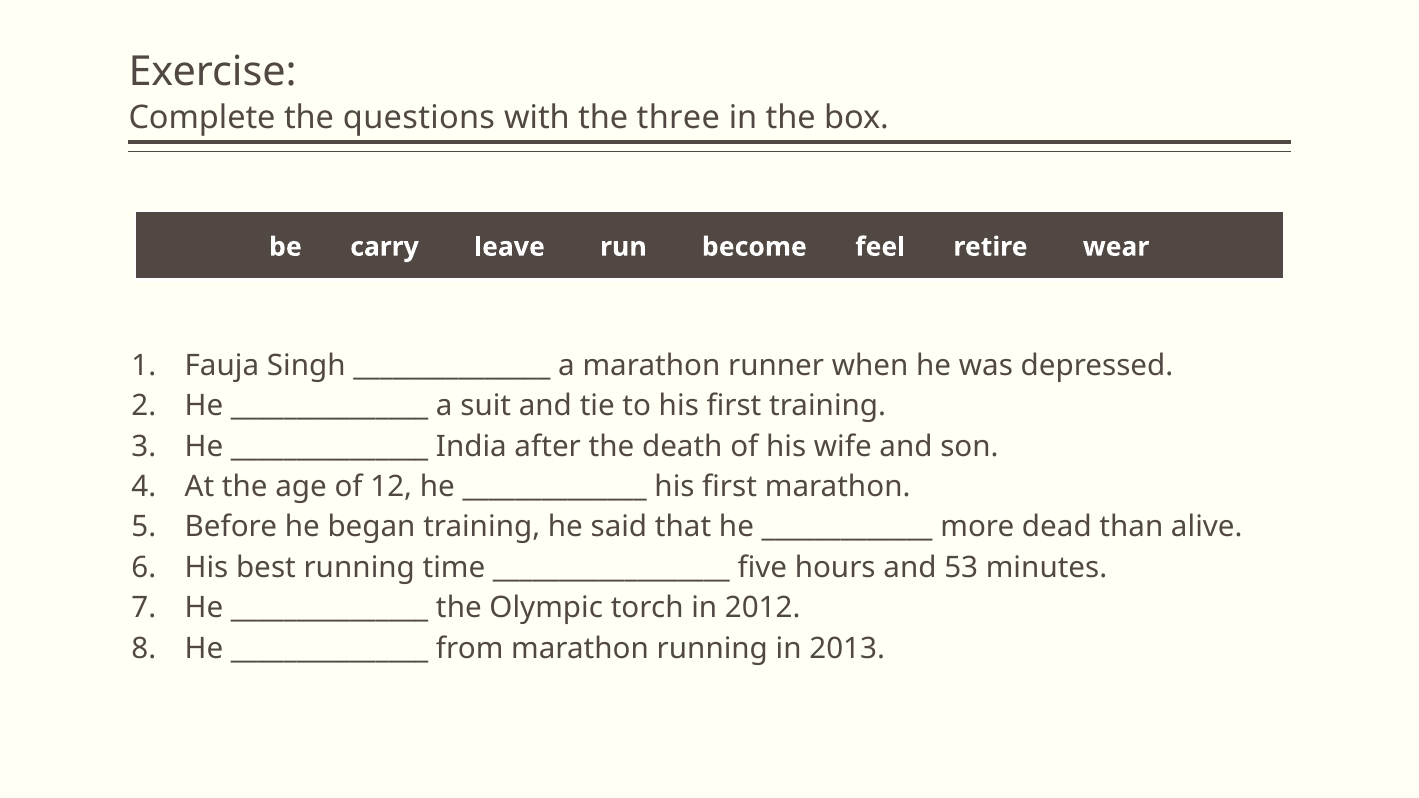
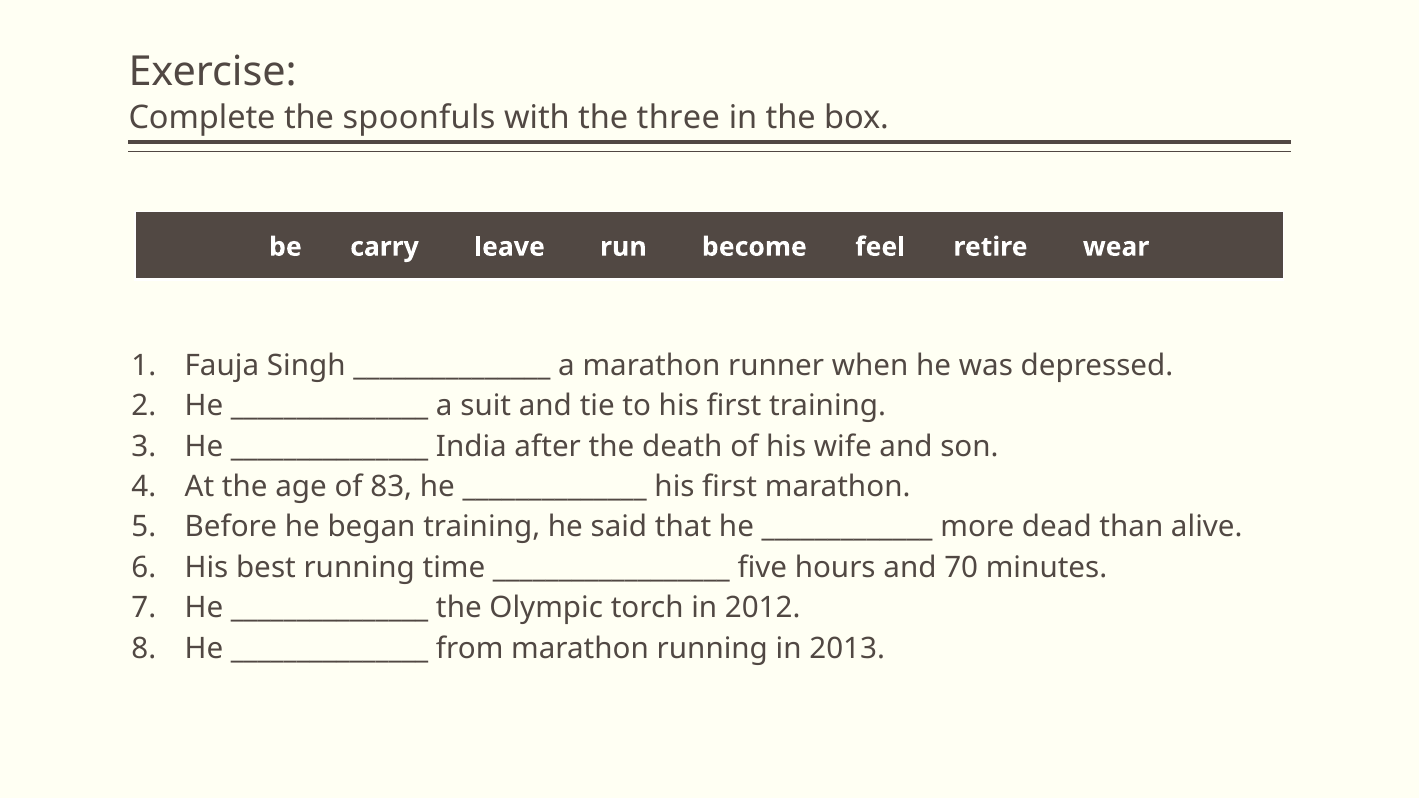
questions: questions -> spoonfuls
12: 12 -> 83
53: 53 -> 70
